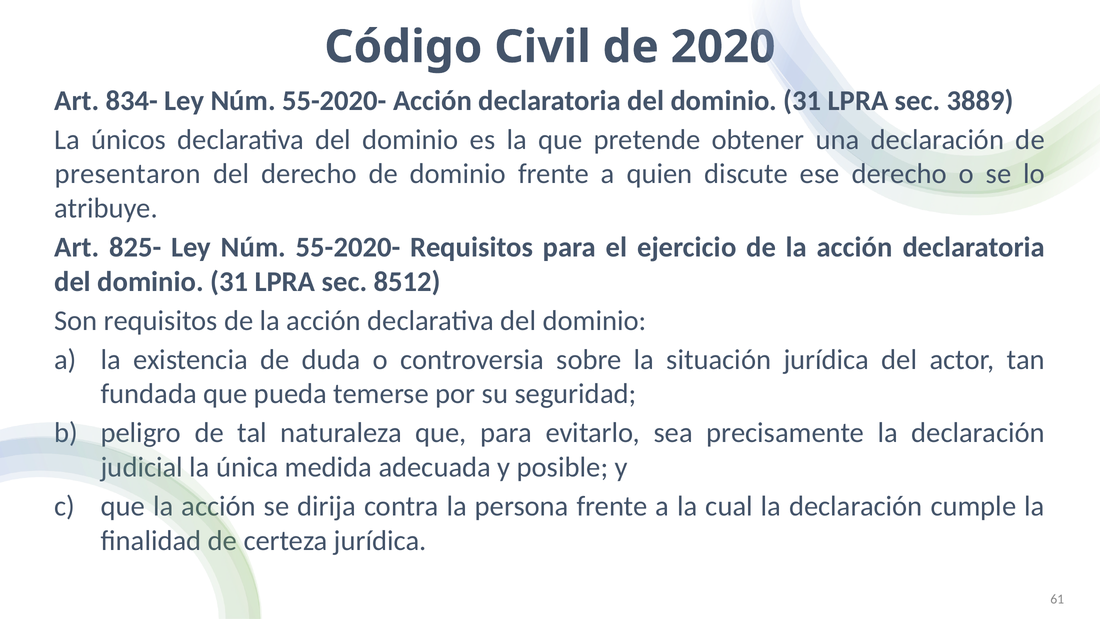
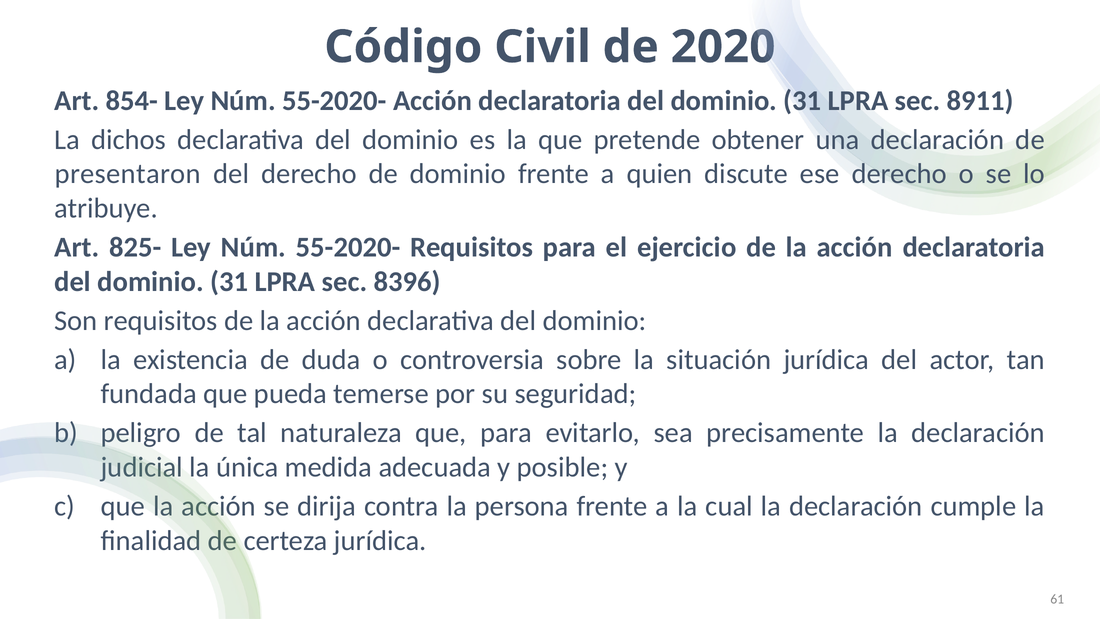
834-: 834- -> 854-
3889: 3889 -> 8911
únicos: únicos -> dichos
8512: 8512 -> 8396
